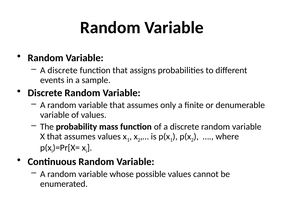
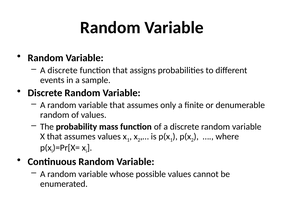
variable at (55, 115): variable -> random
